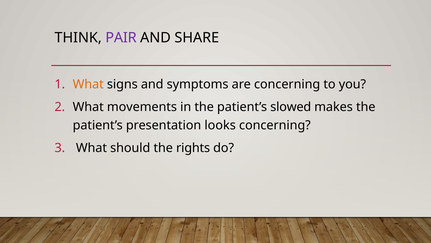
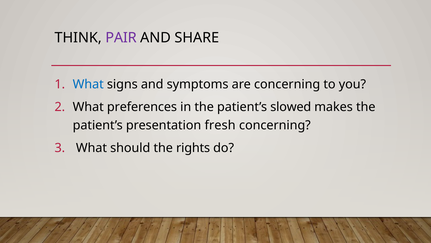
What at (88, 84) colour: orange -> blue
movements: movements -> preferences
looks: looks -> fresh
